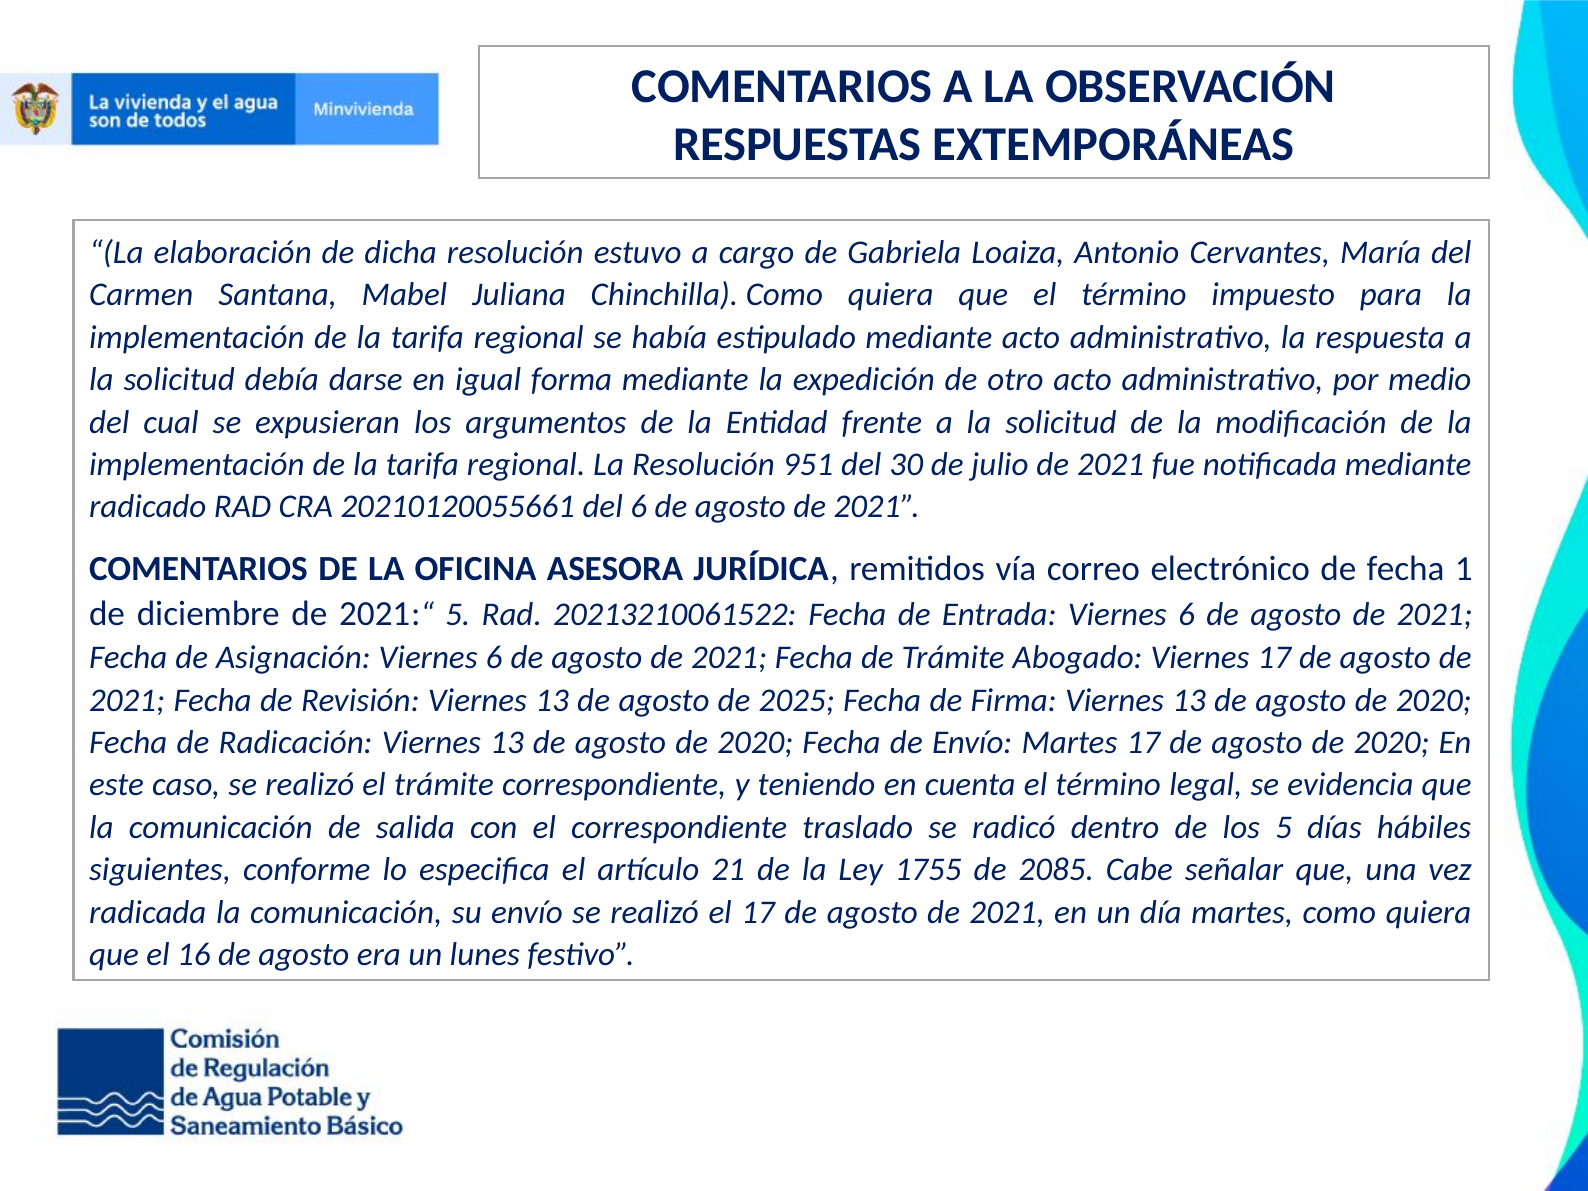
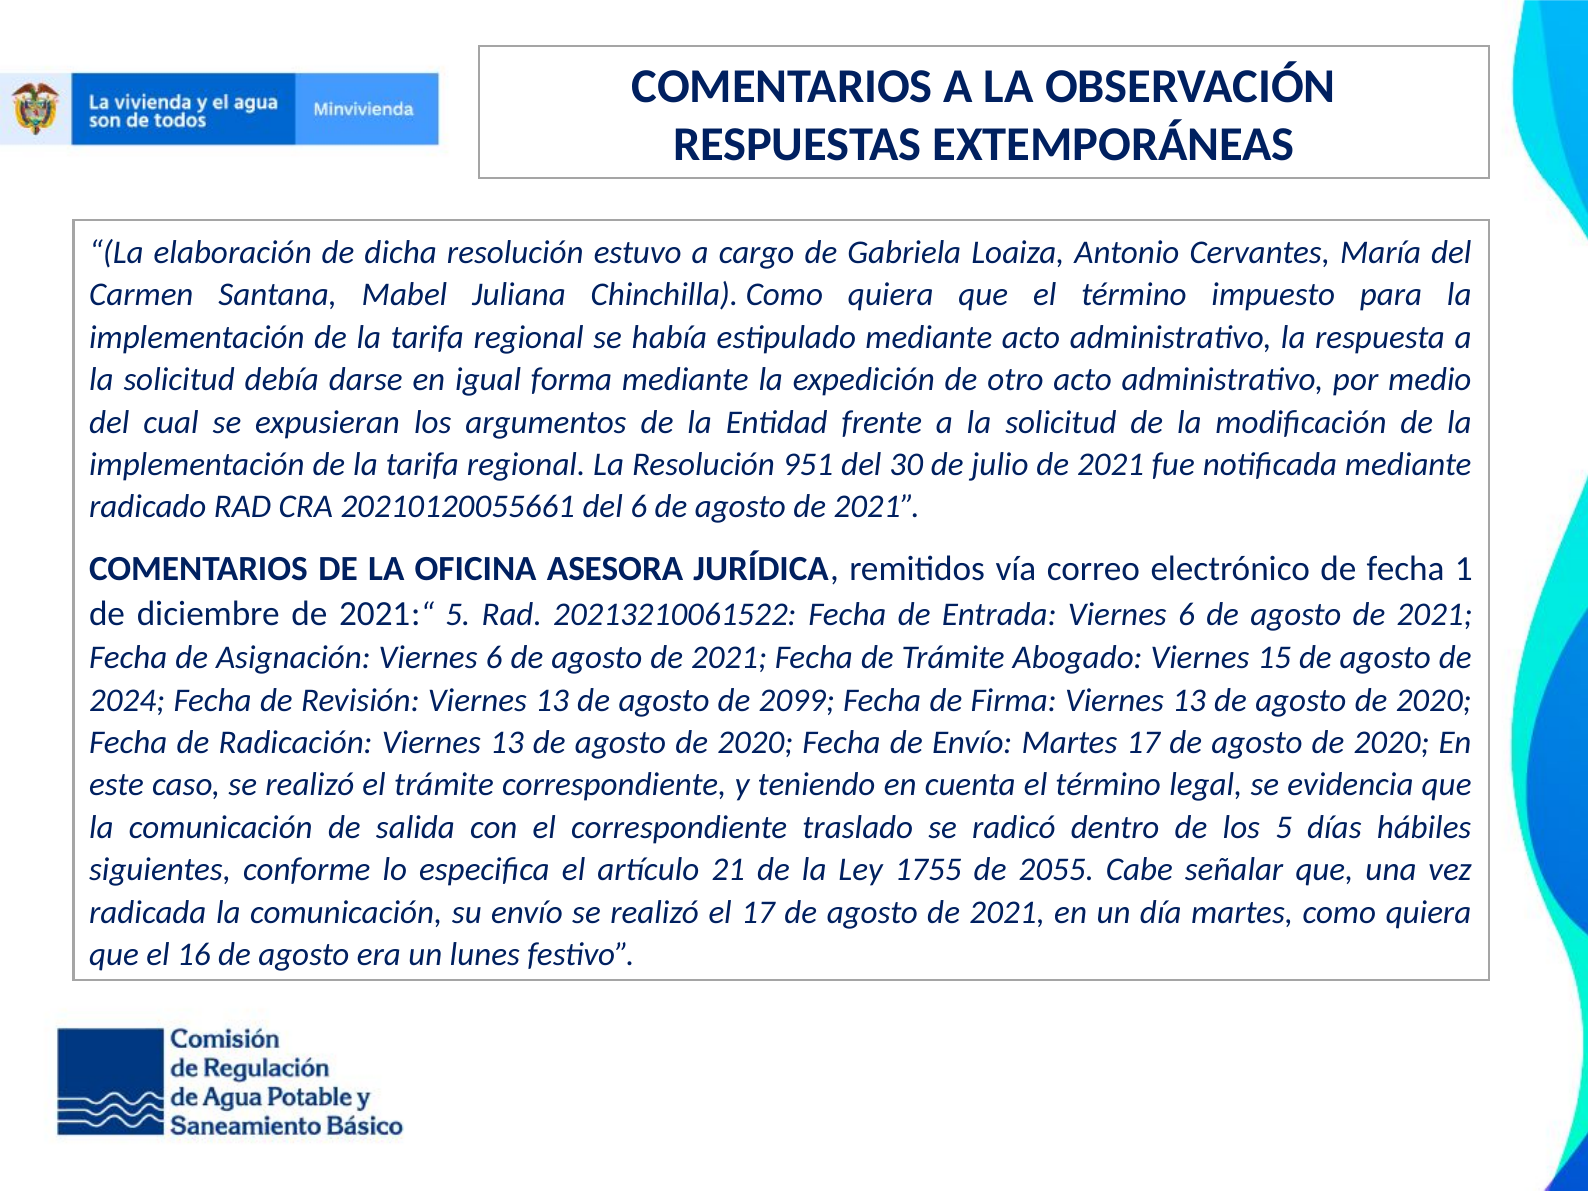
Viernes 17: 17 -> 15
2021 at (127, 700): 2021 -> 2024
2025: 2025 -> 2099
2085: 2085 -> 2055
